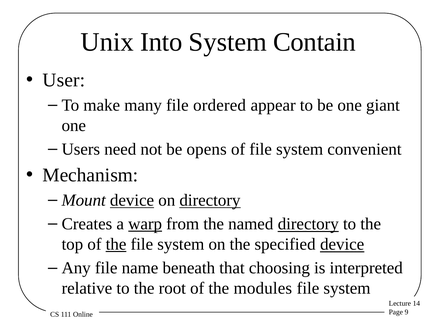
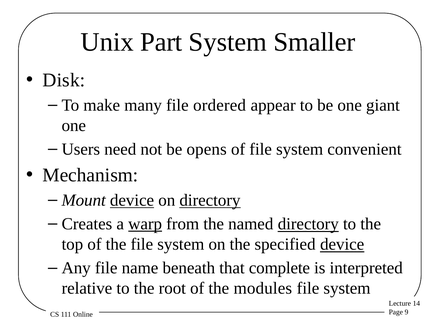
Into: Into -> Part
Contain: Contain -> Smaller
User: User -> Disk
the at (116, 244) underline: present -> none
choosing: choosing -> complete
